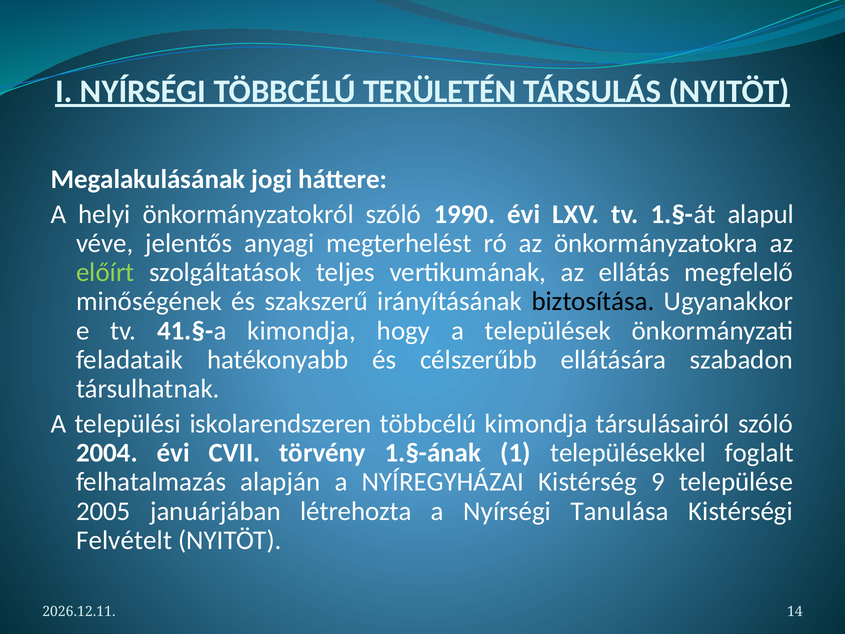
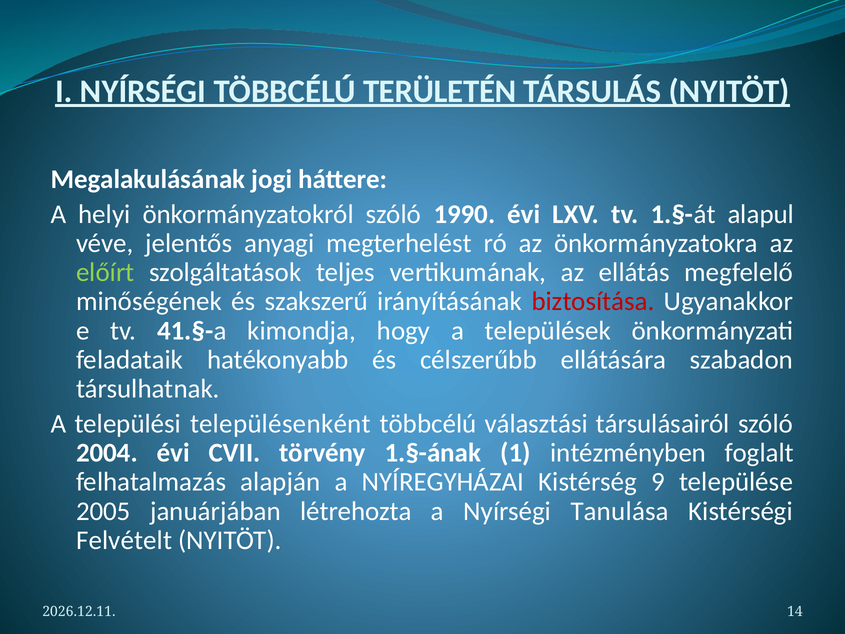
biztosítása colour: black -> red
iskolarendszeren: iskolarendszeren -> településenként
többcélú kimondja: kimondja -> választási
településekkel: településekkel -> intézményben
